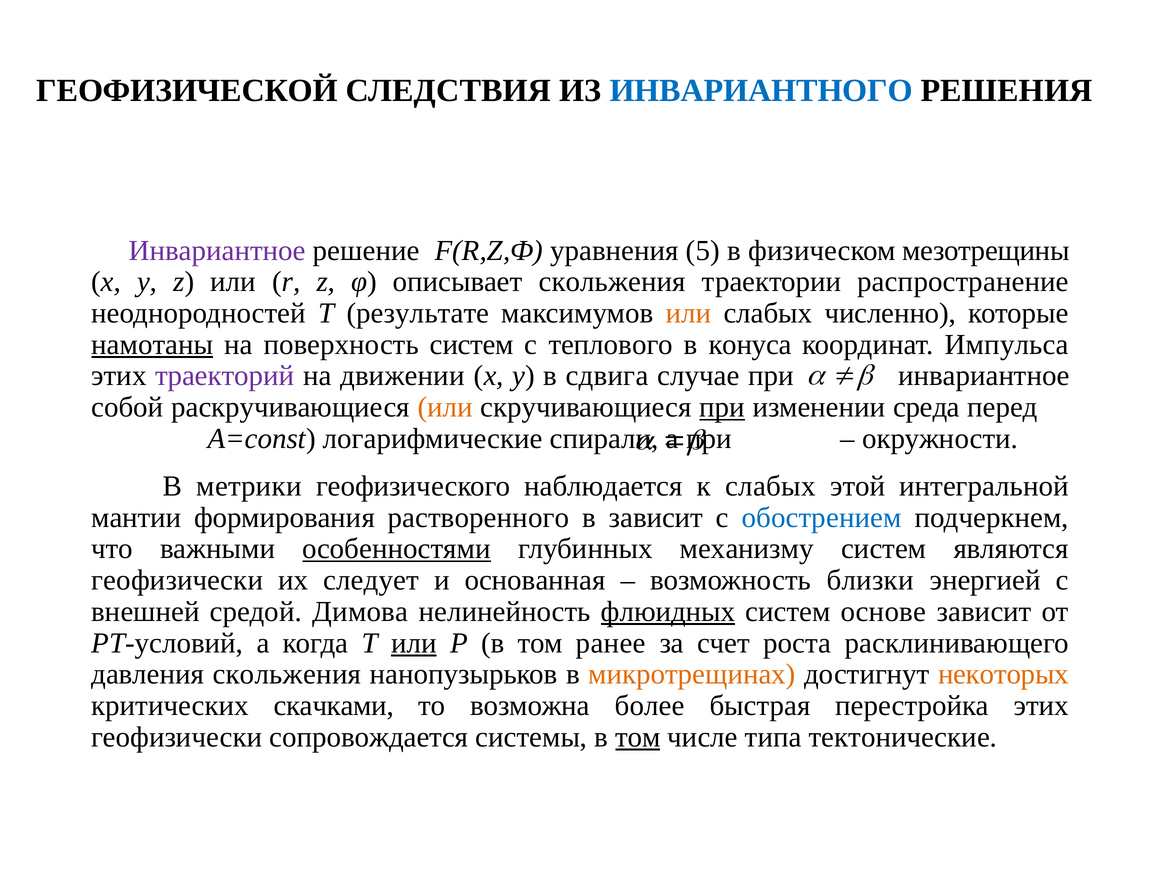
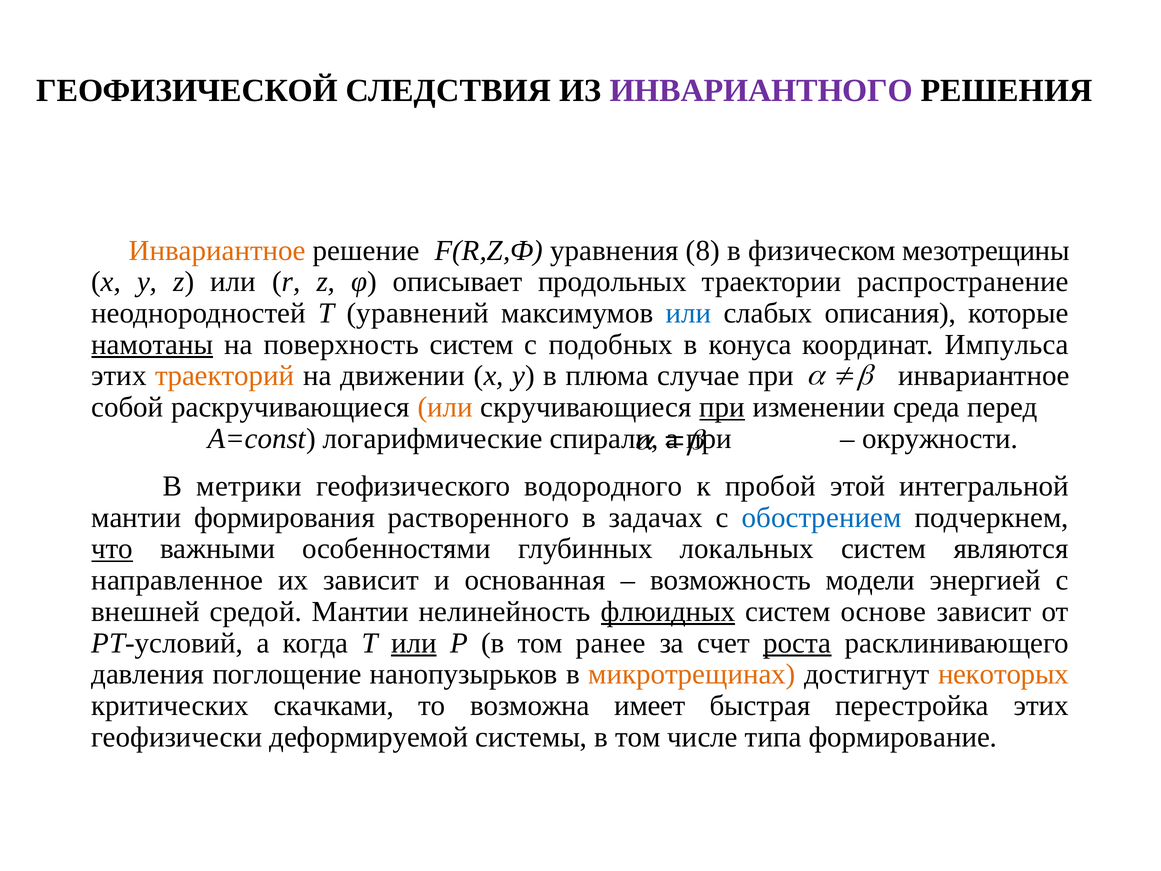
ИНВАРИАНТНОГО colour: blue -> purple
Инвариантное at (217, 250) colour: purple -> orange
5: 5 -> 8
описывает скольжения: скольжения -> продольных
результате: результате -> уравнений
или at (688, 313) colour: orange -> blue
численно: численно -> описания
теплового: теплового -> подобных
траекторий colour: purple -> orange
сдвига: сдвига -> плюма
наблюдается: наблюдается -> водородного
к слабых: слабых -> пробой
в зависит: зависит -> задачах
что underline: none -> present
особенностями underline: present -> none
механизму: механизму -> локальных
геофизически at (177, 580): геофизически -> направленное
их следует: следует -> зависит
близки: близки -> модели
средой Димова: Димова -> Мантии
роста underline: none -> present
давления скольжения: скольжения -> поглощение
более: более -> имеет
сопровождается: сопровождается -> деформируемой
том at (638, 737) underline: present -> none
тектонические: тектонические -> формирование
